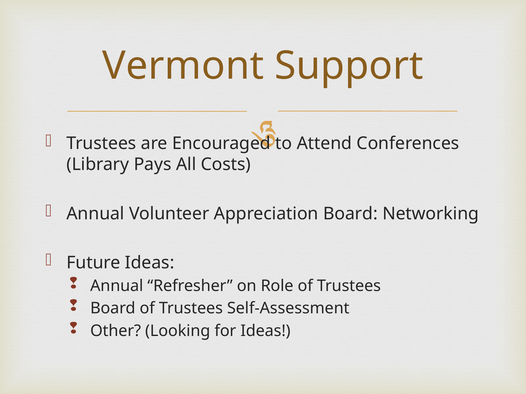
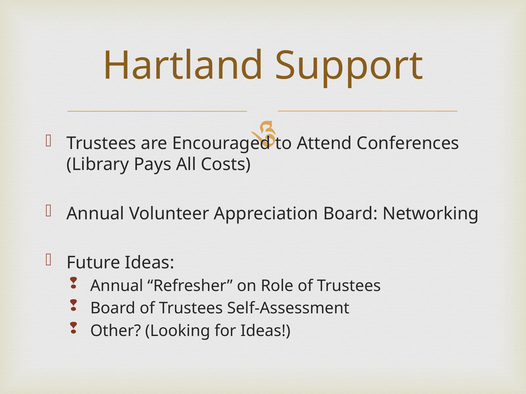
Vermont: Vermont -> Hartland
